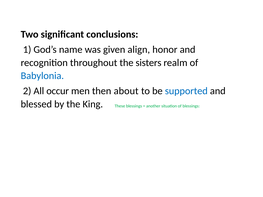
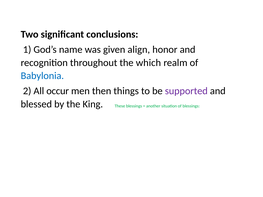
sisters: sisters -> which
about: about -> things
supported colour: blue -> purple
